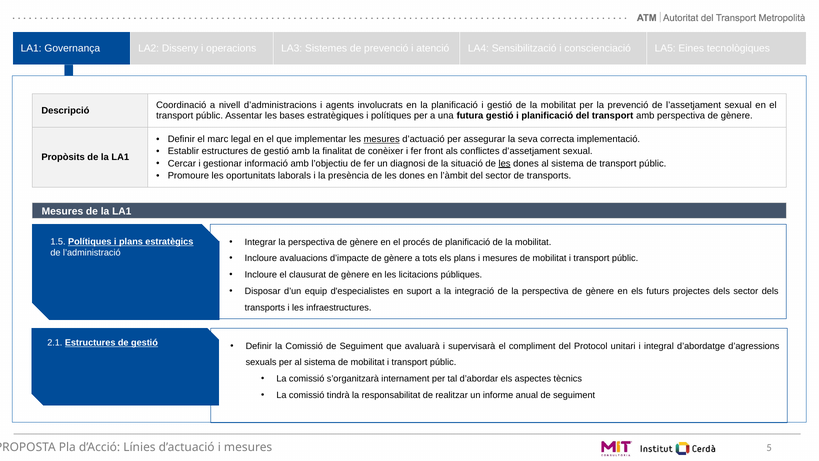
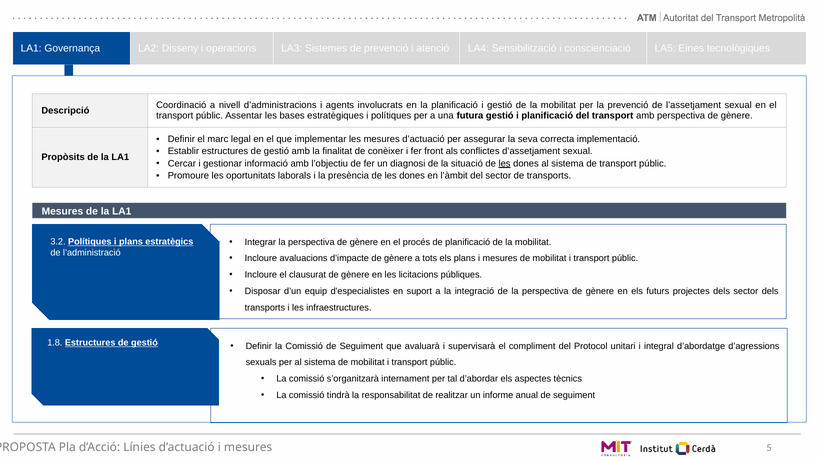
mesures at (382, 139) underline: present -> none
1.5: 1.5 -> 3.2
2.1: 2.1 -> 1.8
